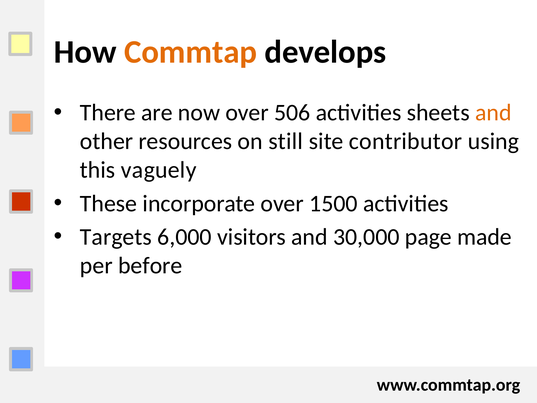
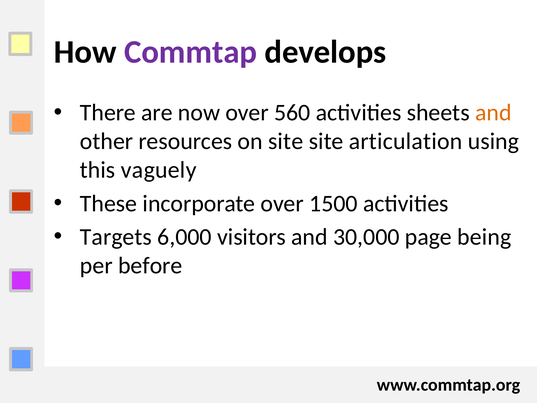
Commtap colour: orange -> purple
506: 506 -> 560
on still: still -> site
contributor: contributor -> articulation
made: made -> being
